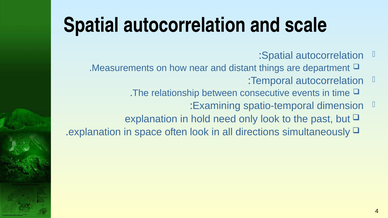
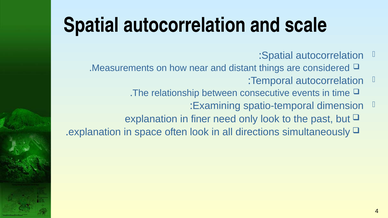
department: department -> considered
hold: hold -> finer
